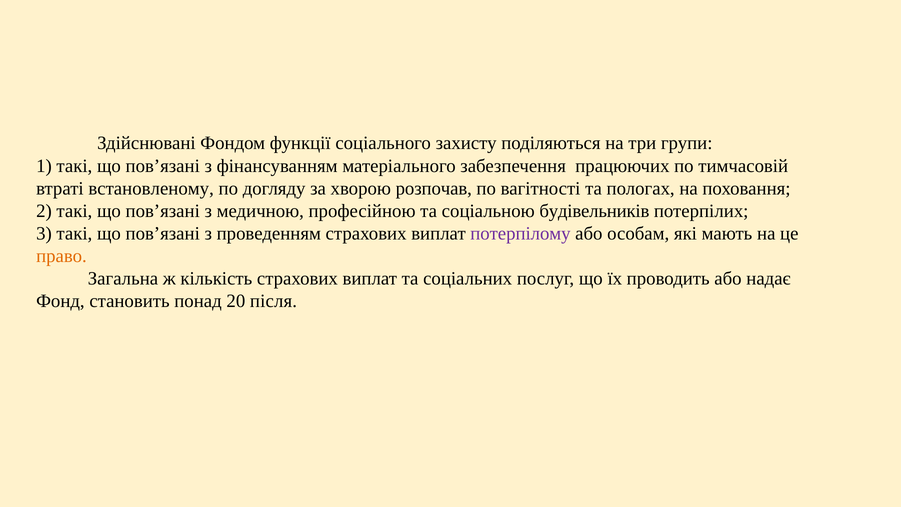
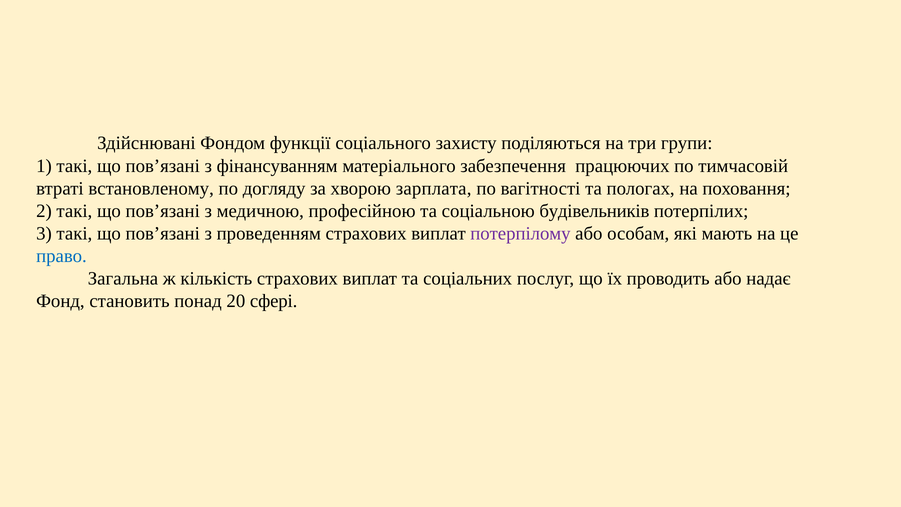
розпочав: розпочав -> зарплата
право colour: orange -> blue
після: після -> сфері
